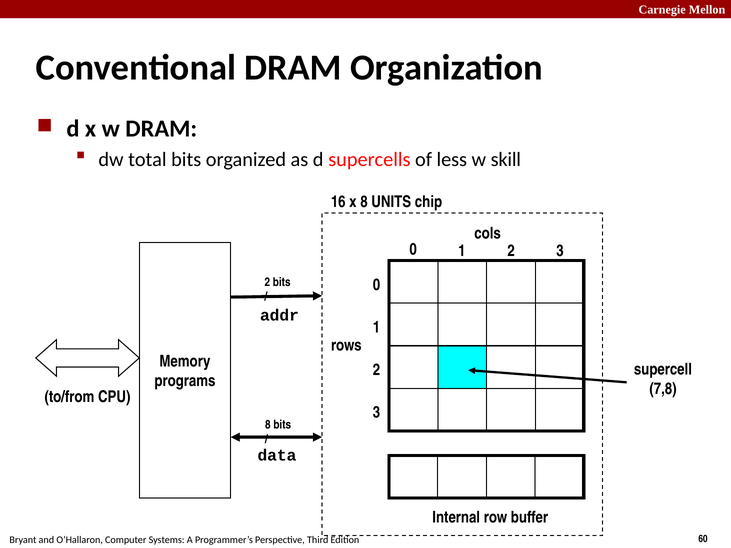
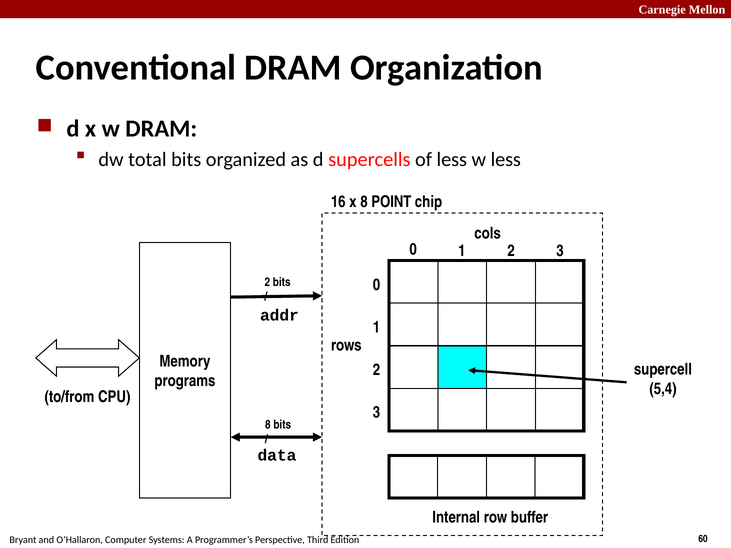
w skill: skill -> less
UNITS: UNITS -> POINT
7,8: 7,8 -> 5,4
